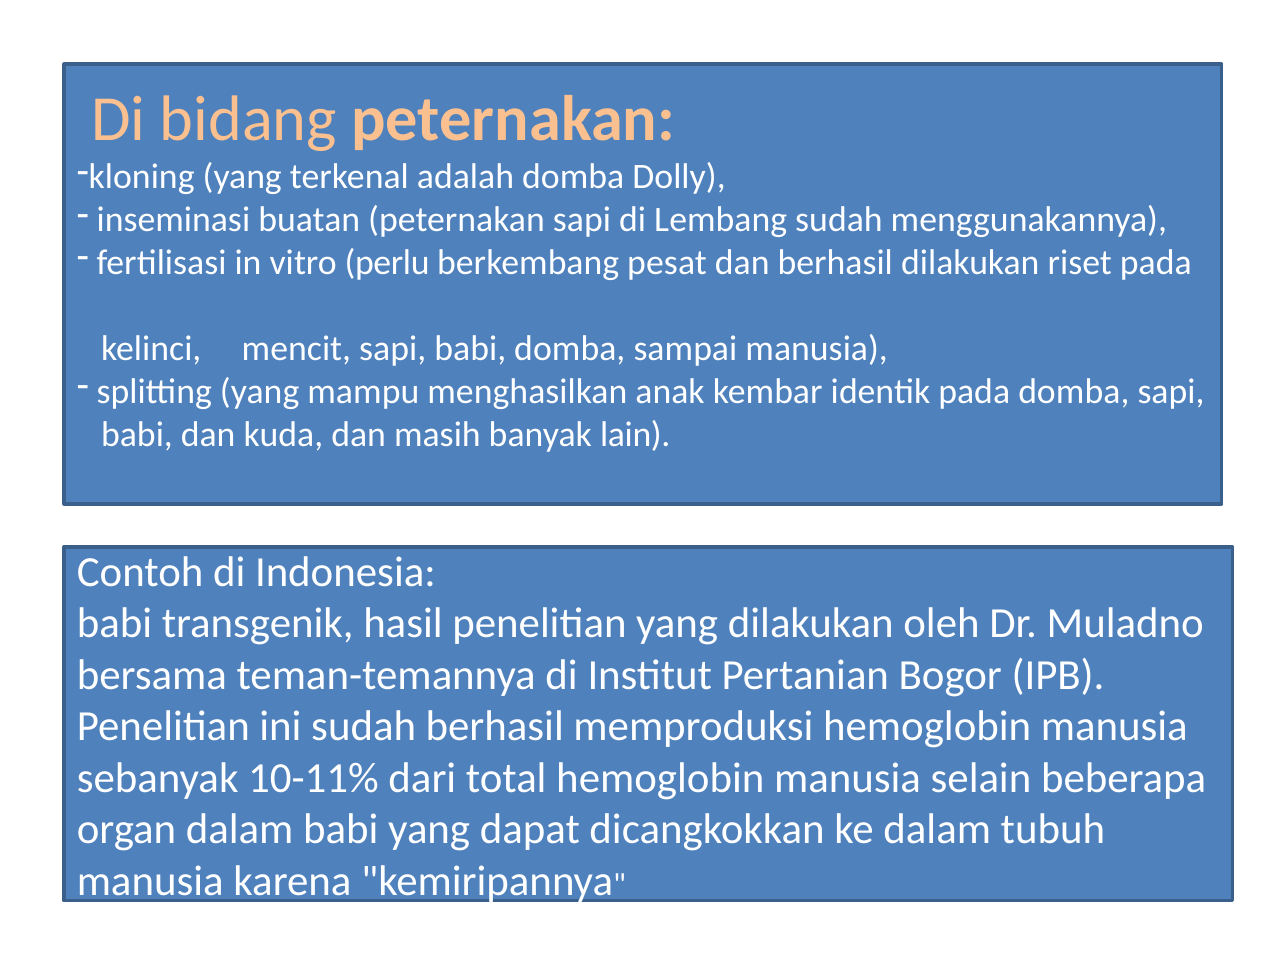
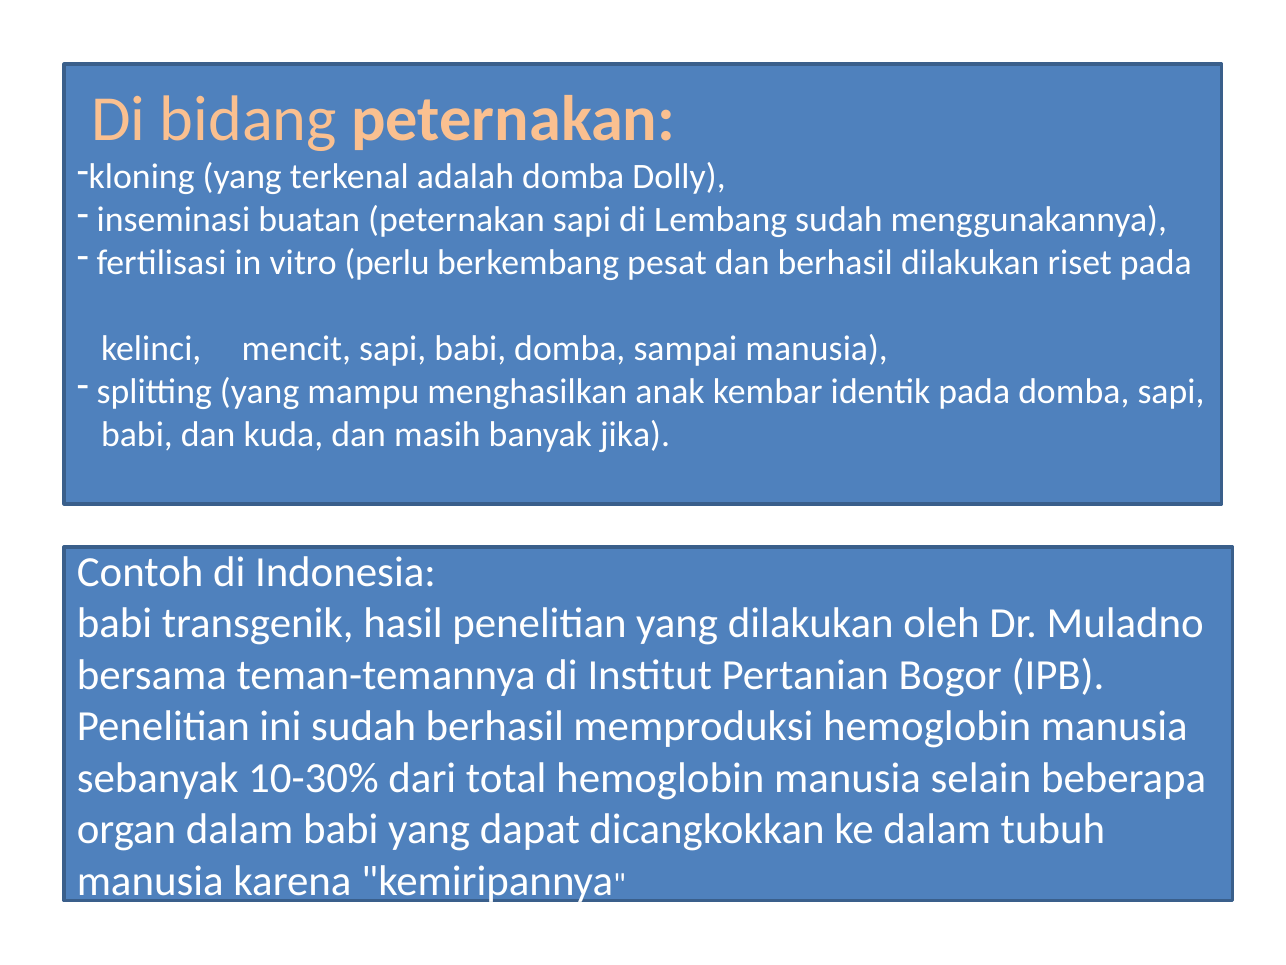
lain: lain -> jika
10-11%: 10-11% -> 10-30%
